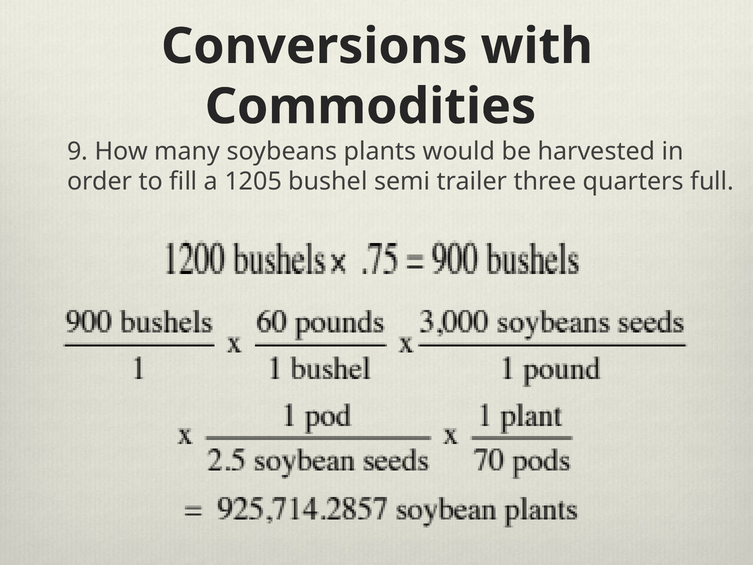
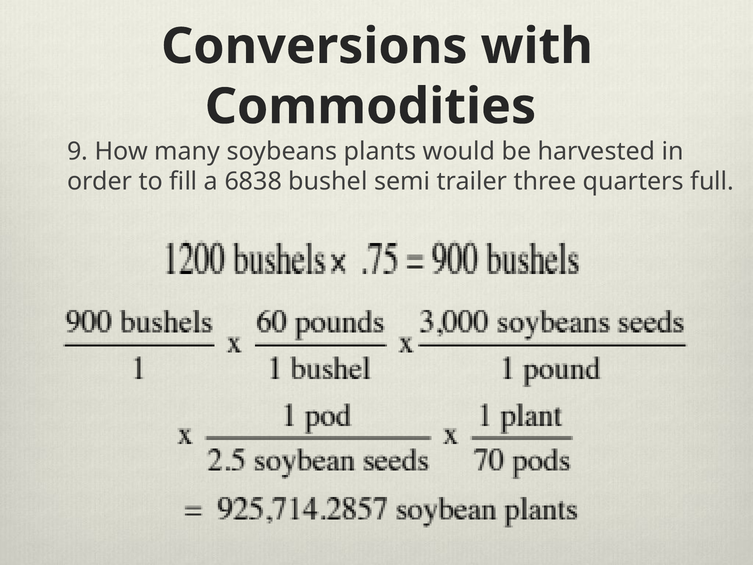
1205: 1205 -> 6838
